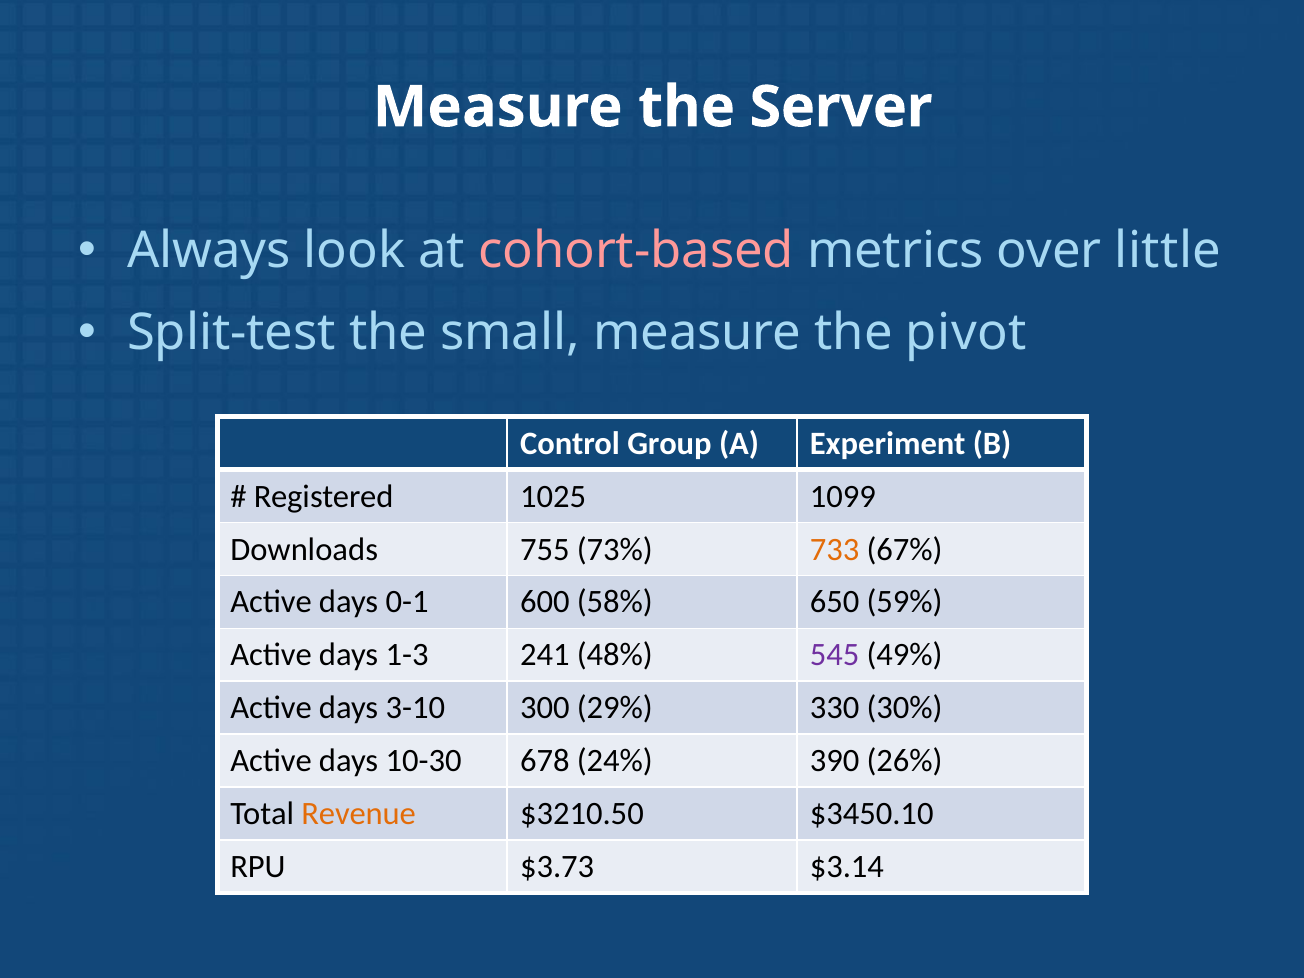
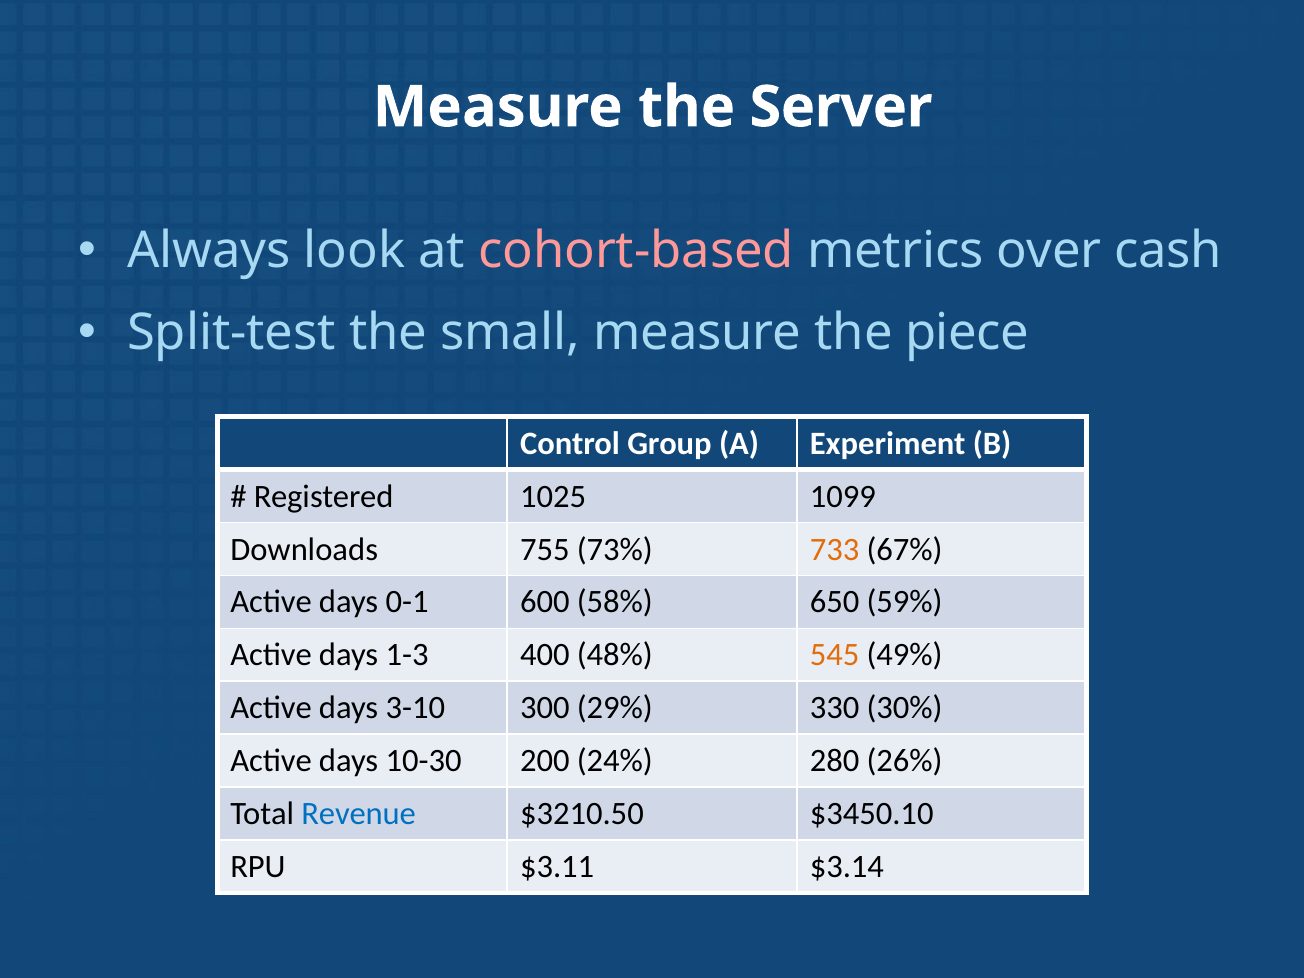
little: little -> cash
pivot: pivot -> piece
241: 241 -> 400
545 colour: purple -> orange
678: 678 -> 200
390: 390 -> 280
Revenue colour: orange -> blue
$3.73: $3.73 -> $3.11
